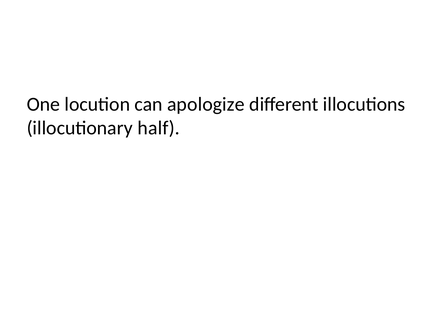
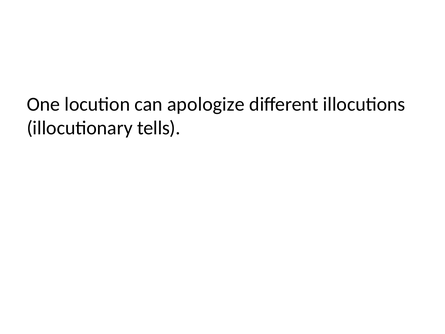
half: half -> tells
